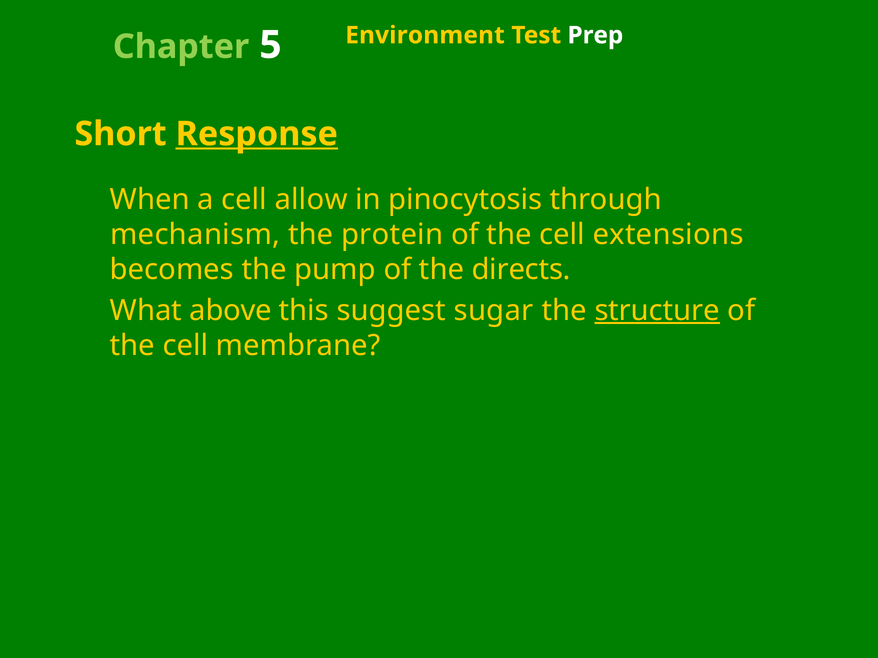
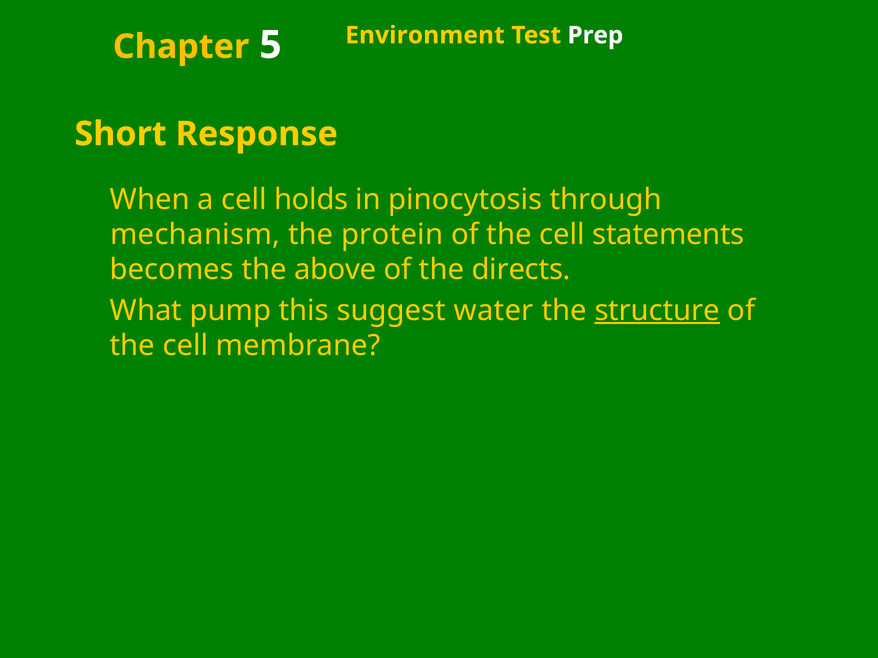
Chapter colour: light green -> yellow
Response underline: present -> none
allow: allow -> holds
extensions: extensions -> statements
pump: pump -> above
above: above -> pump
sugar: sugar -> water
